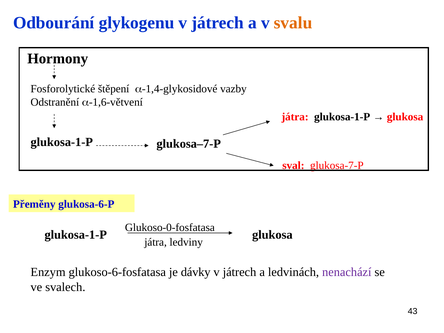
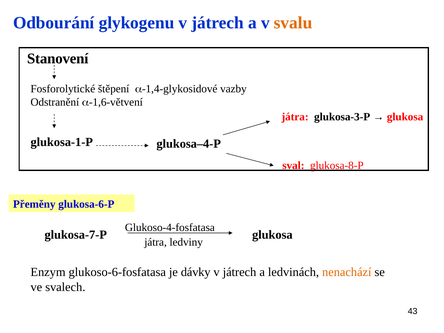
Hormony: Hormony -> Stanovení
játra glukosa-1-P: glukosa-1-P -> glukosa-3-P
glukosa–7-P: glukosa–7-P -> glukosa–4-P
glukosa-7-P: glukosa-7-P -> glukosa-8-P
Glukoso-0-fosfatasa: Glukoso-0-fosfatasa -> Glukoso-4-fosfatasa
glukosa-1-P at (76, 235): glukosa-1-P -> glukosa-7-P
nenachází colour: purple -> orange
